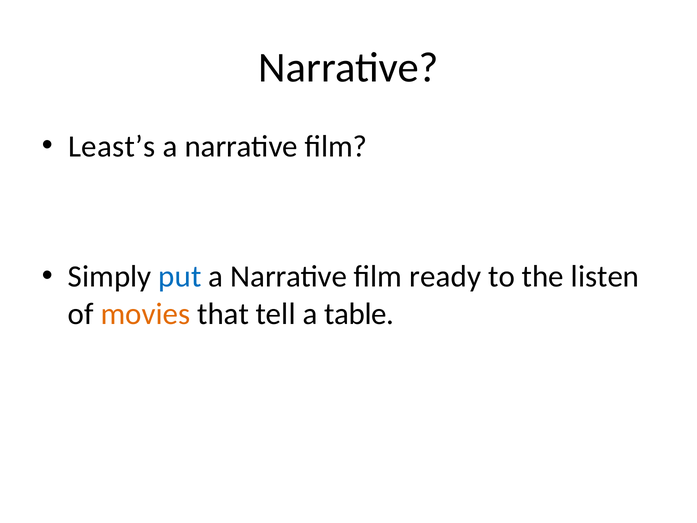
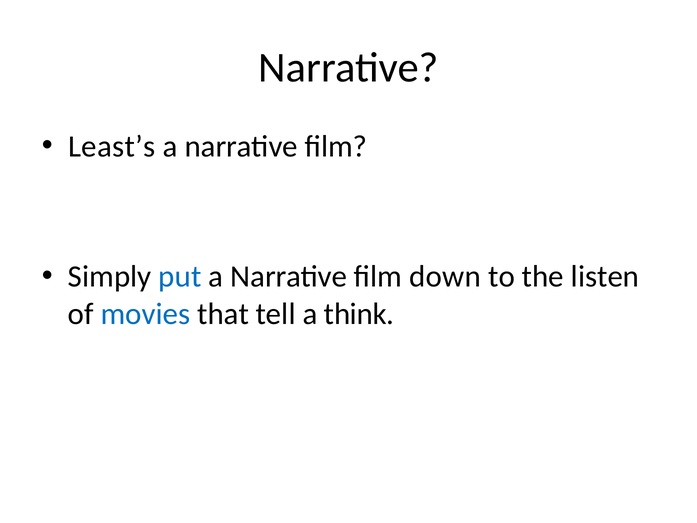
ready: ready -> down
movies colour: orange -> blue
table: table -> think
